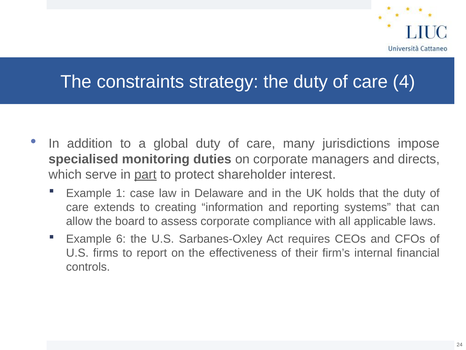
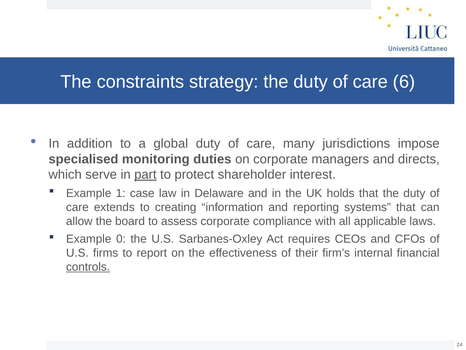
4: 4 -> 6
6: 6 -> 0
controls underline: none -> present
